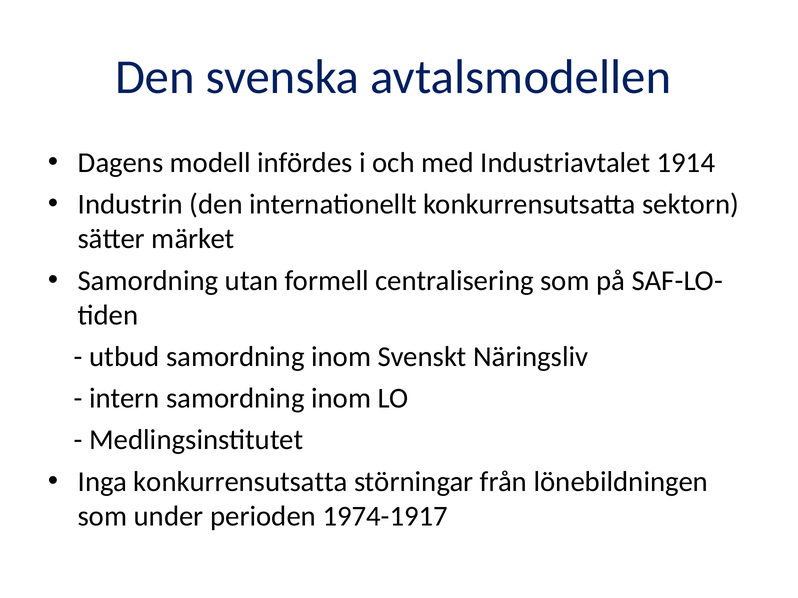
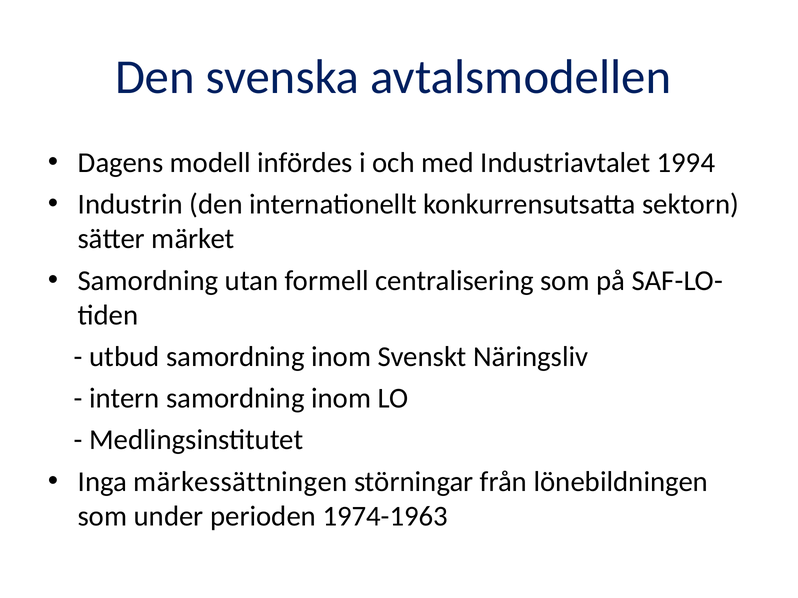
1914: 1914 -> 1994
Inga konkurrensutsatta: konkurrensutsatta -> märkessättningen
1974-1917: 1974-1917 -> 1974-1963
